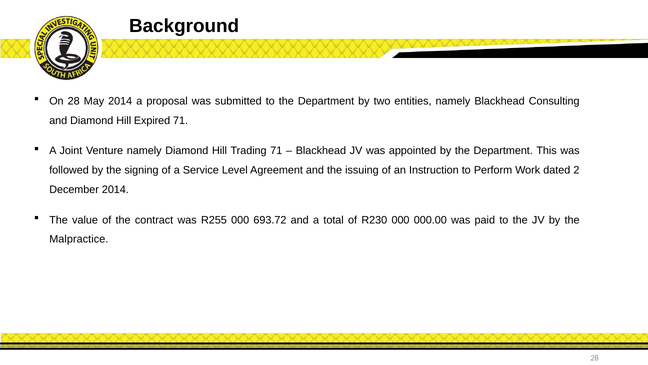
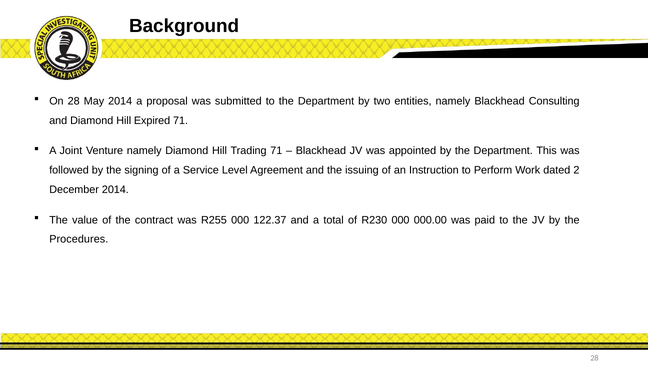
693.72: 693.72 -> 122.37
Malpractice: Malpractice -> Procedures
